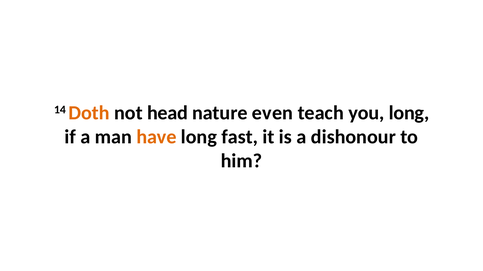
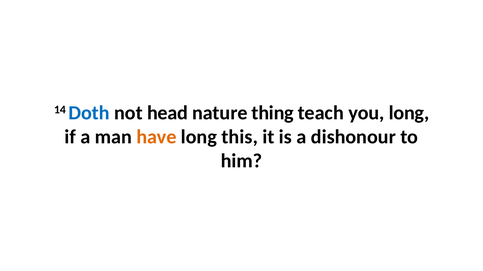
Doth colour: orange -> blue
even: even -> thing
fast: fast -> this
